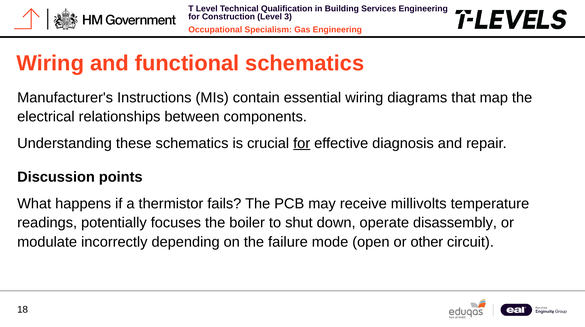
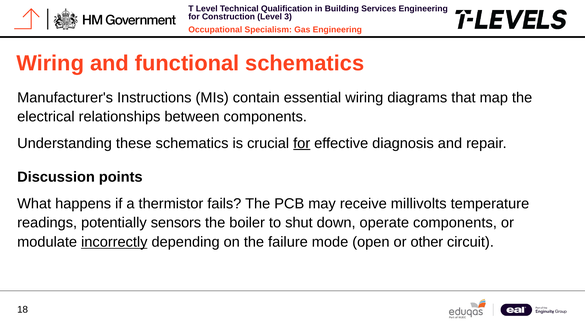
focuses: focuses -> sensors
operate disassembly: disassembly -> components
incorrectly underline: none -> present
